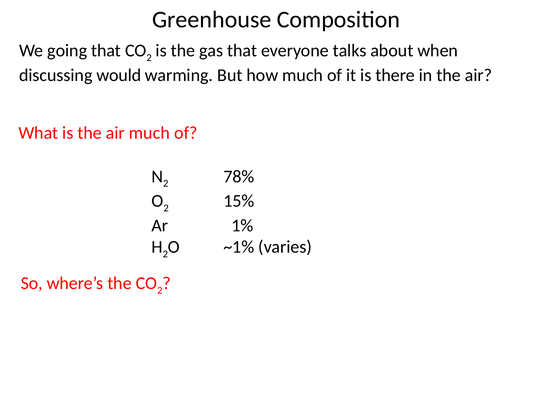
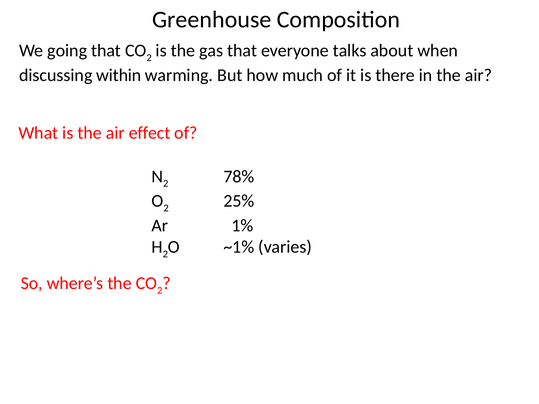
would: would -> within
air much: much -> effect
15%: 15% -> 25%
